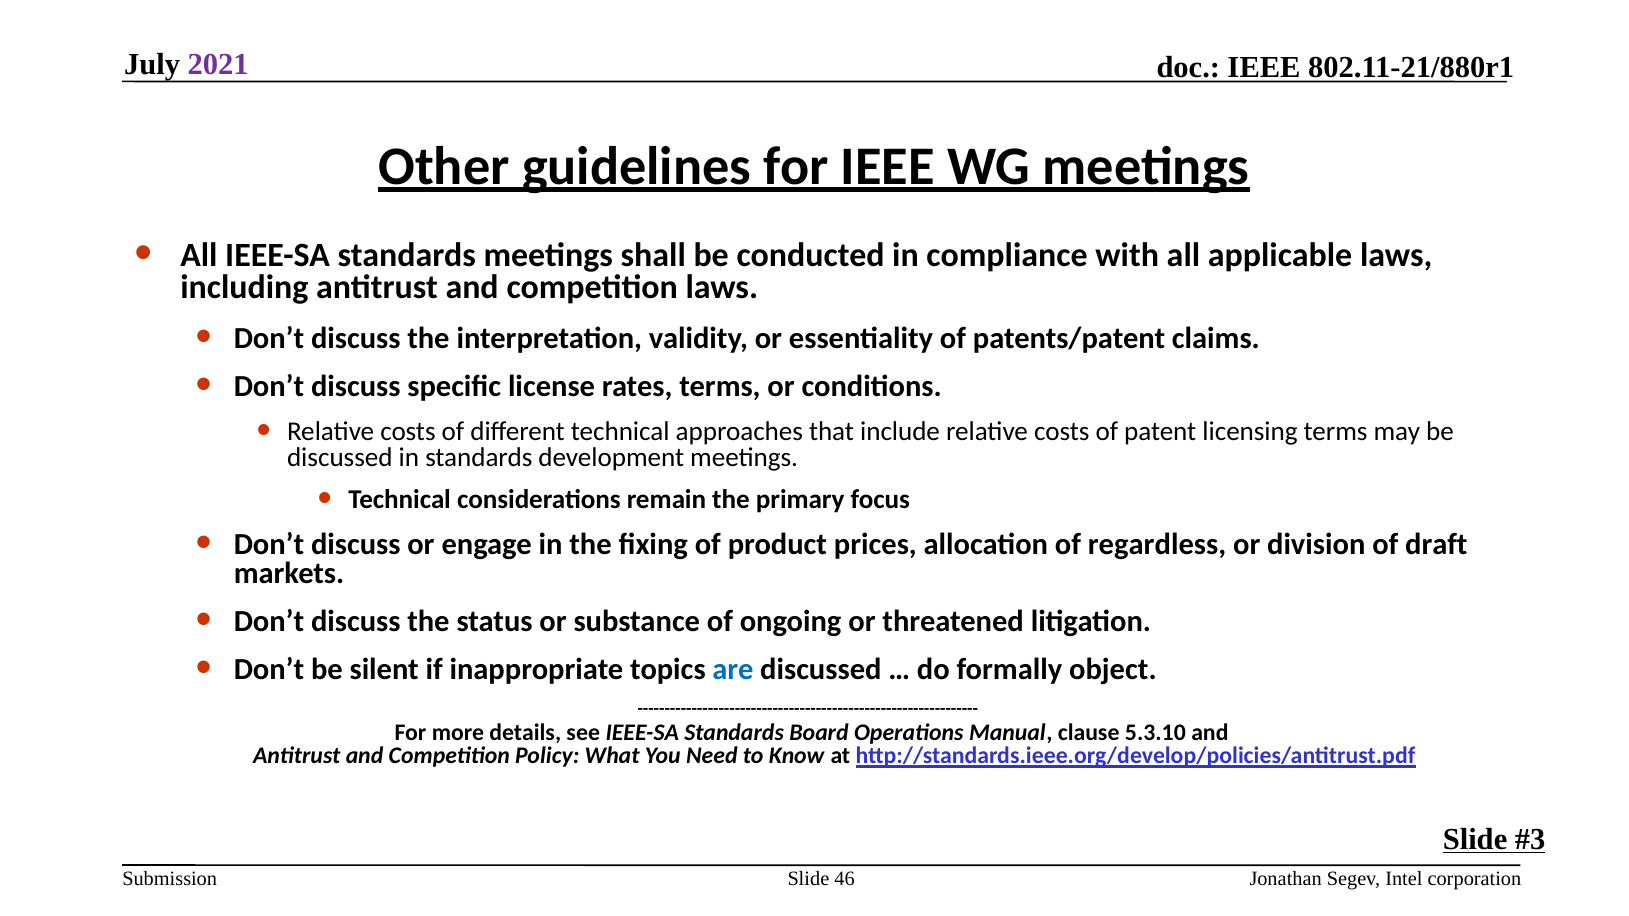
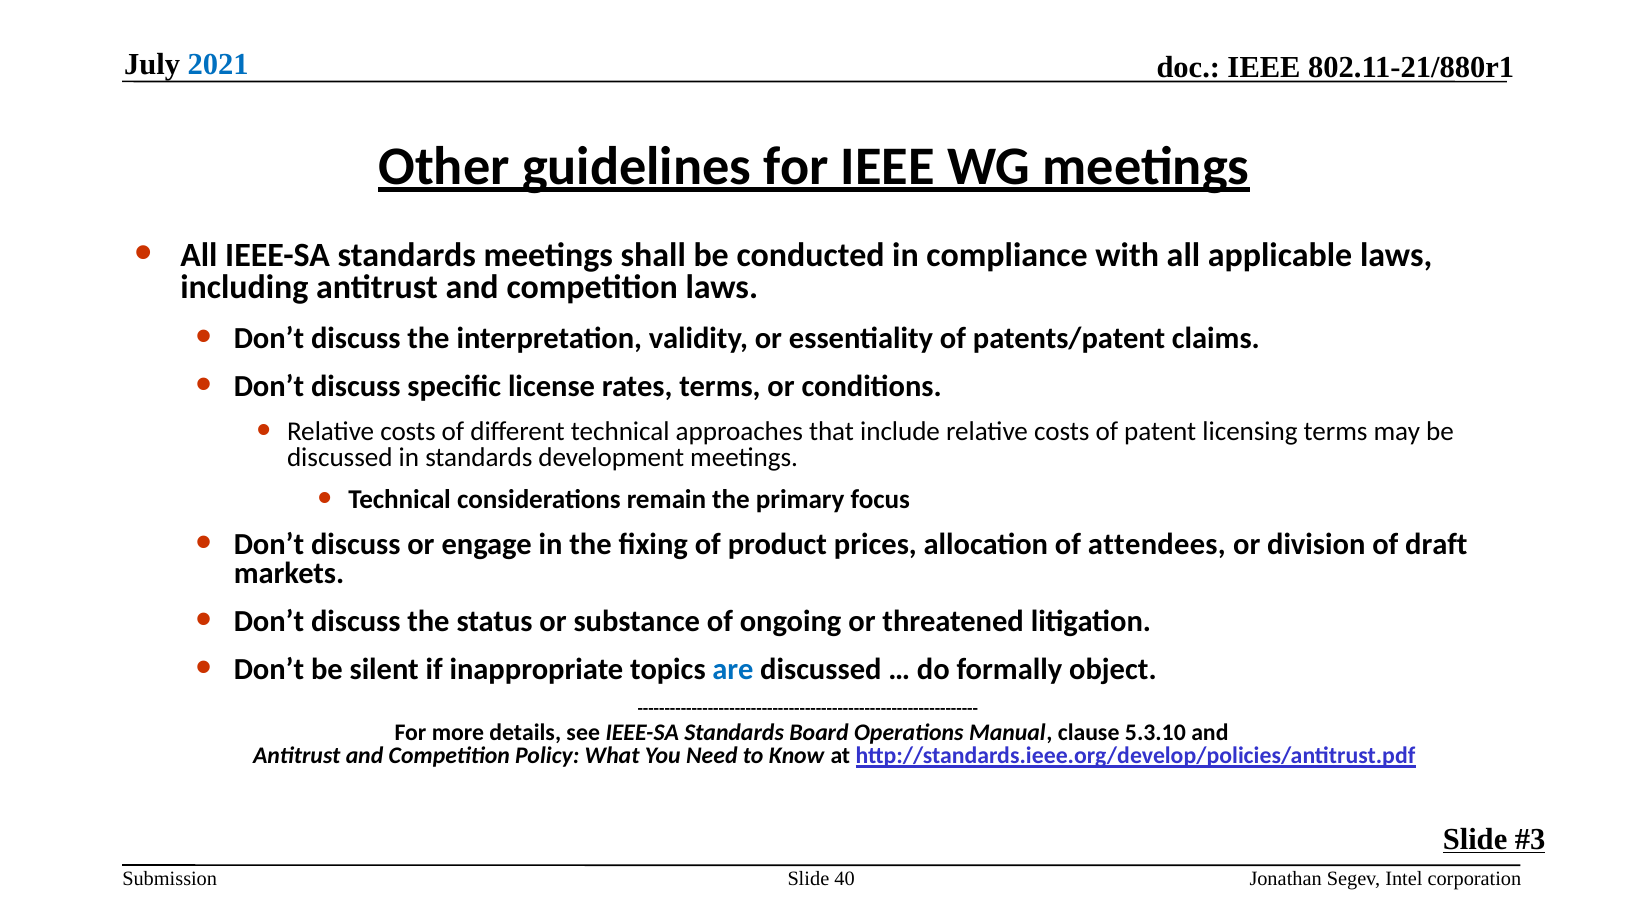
2021 colour: purple -> blue
regardless: regardless -> attendees
46: 46 -> 40
